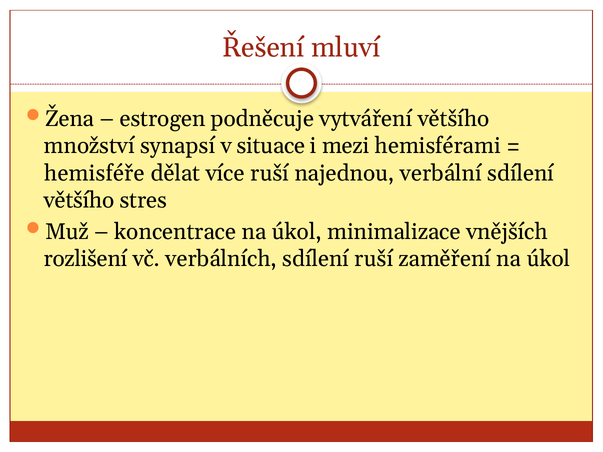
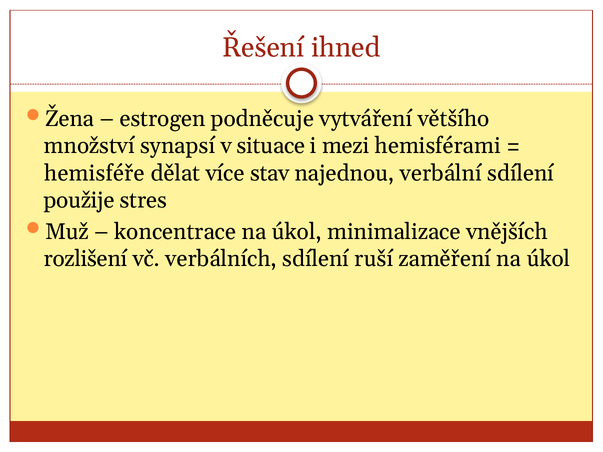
mluví: mluví -> ihned
více ruší: ruší -> stav
většího at (79, 200): většího -> použije
